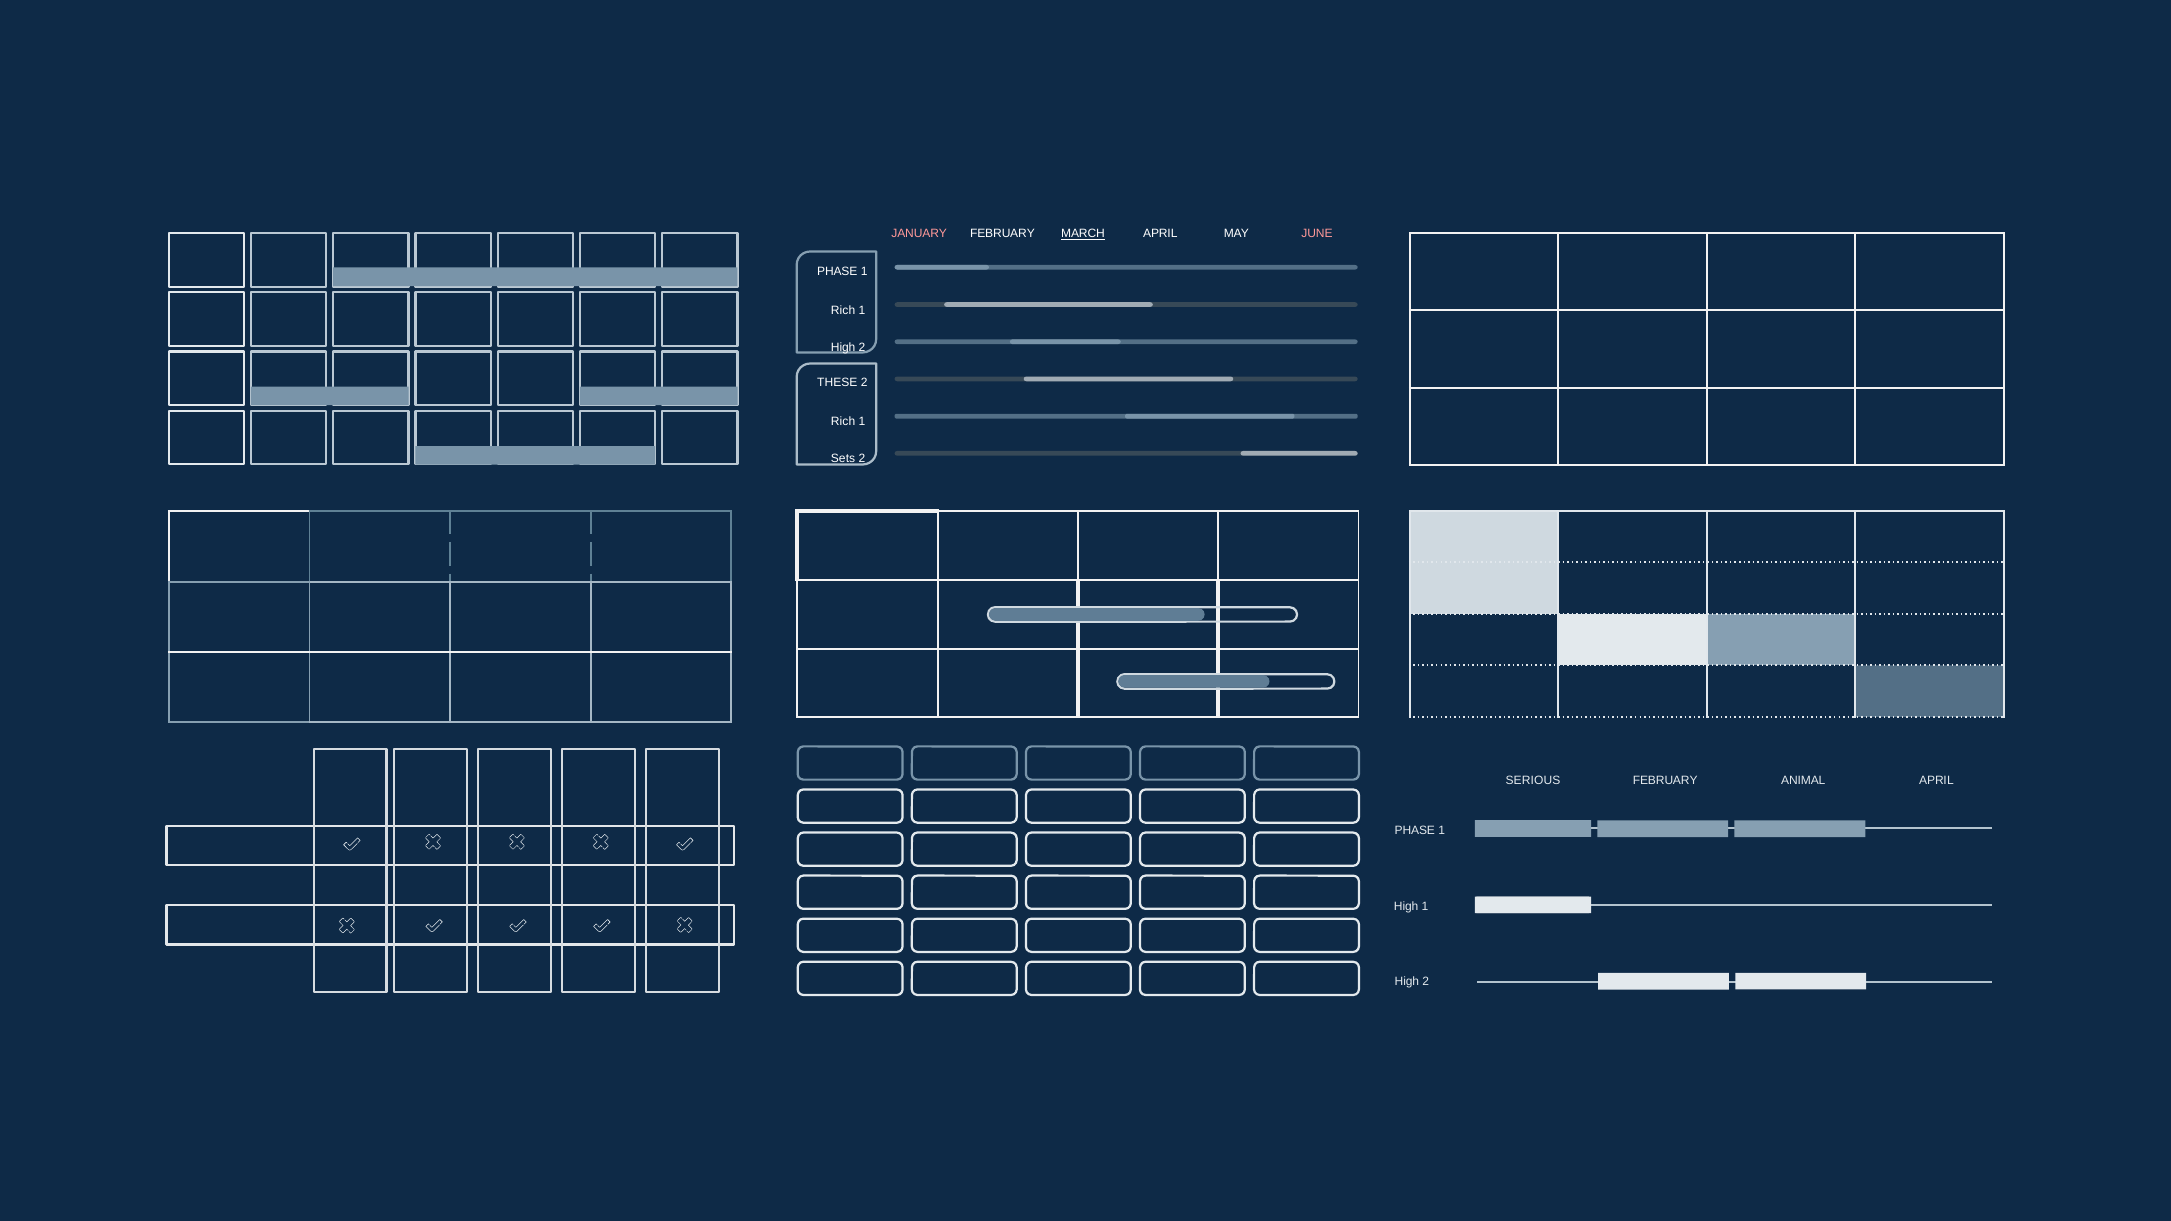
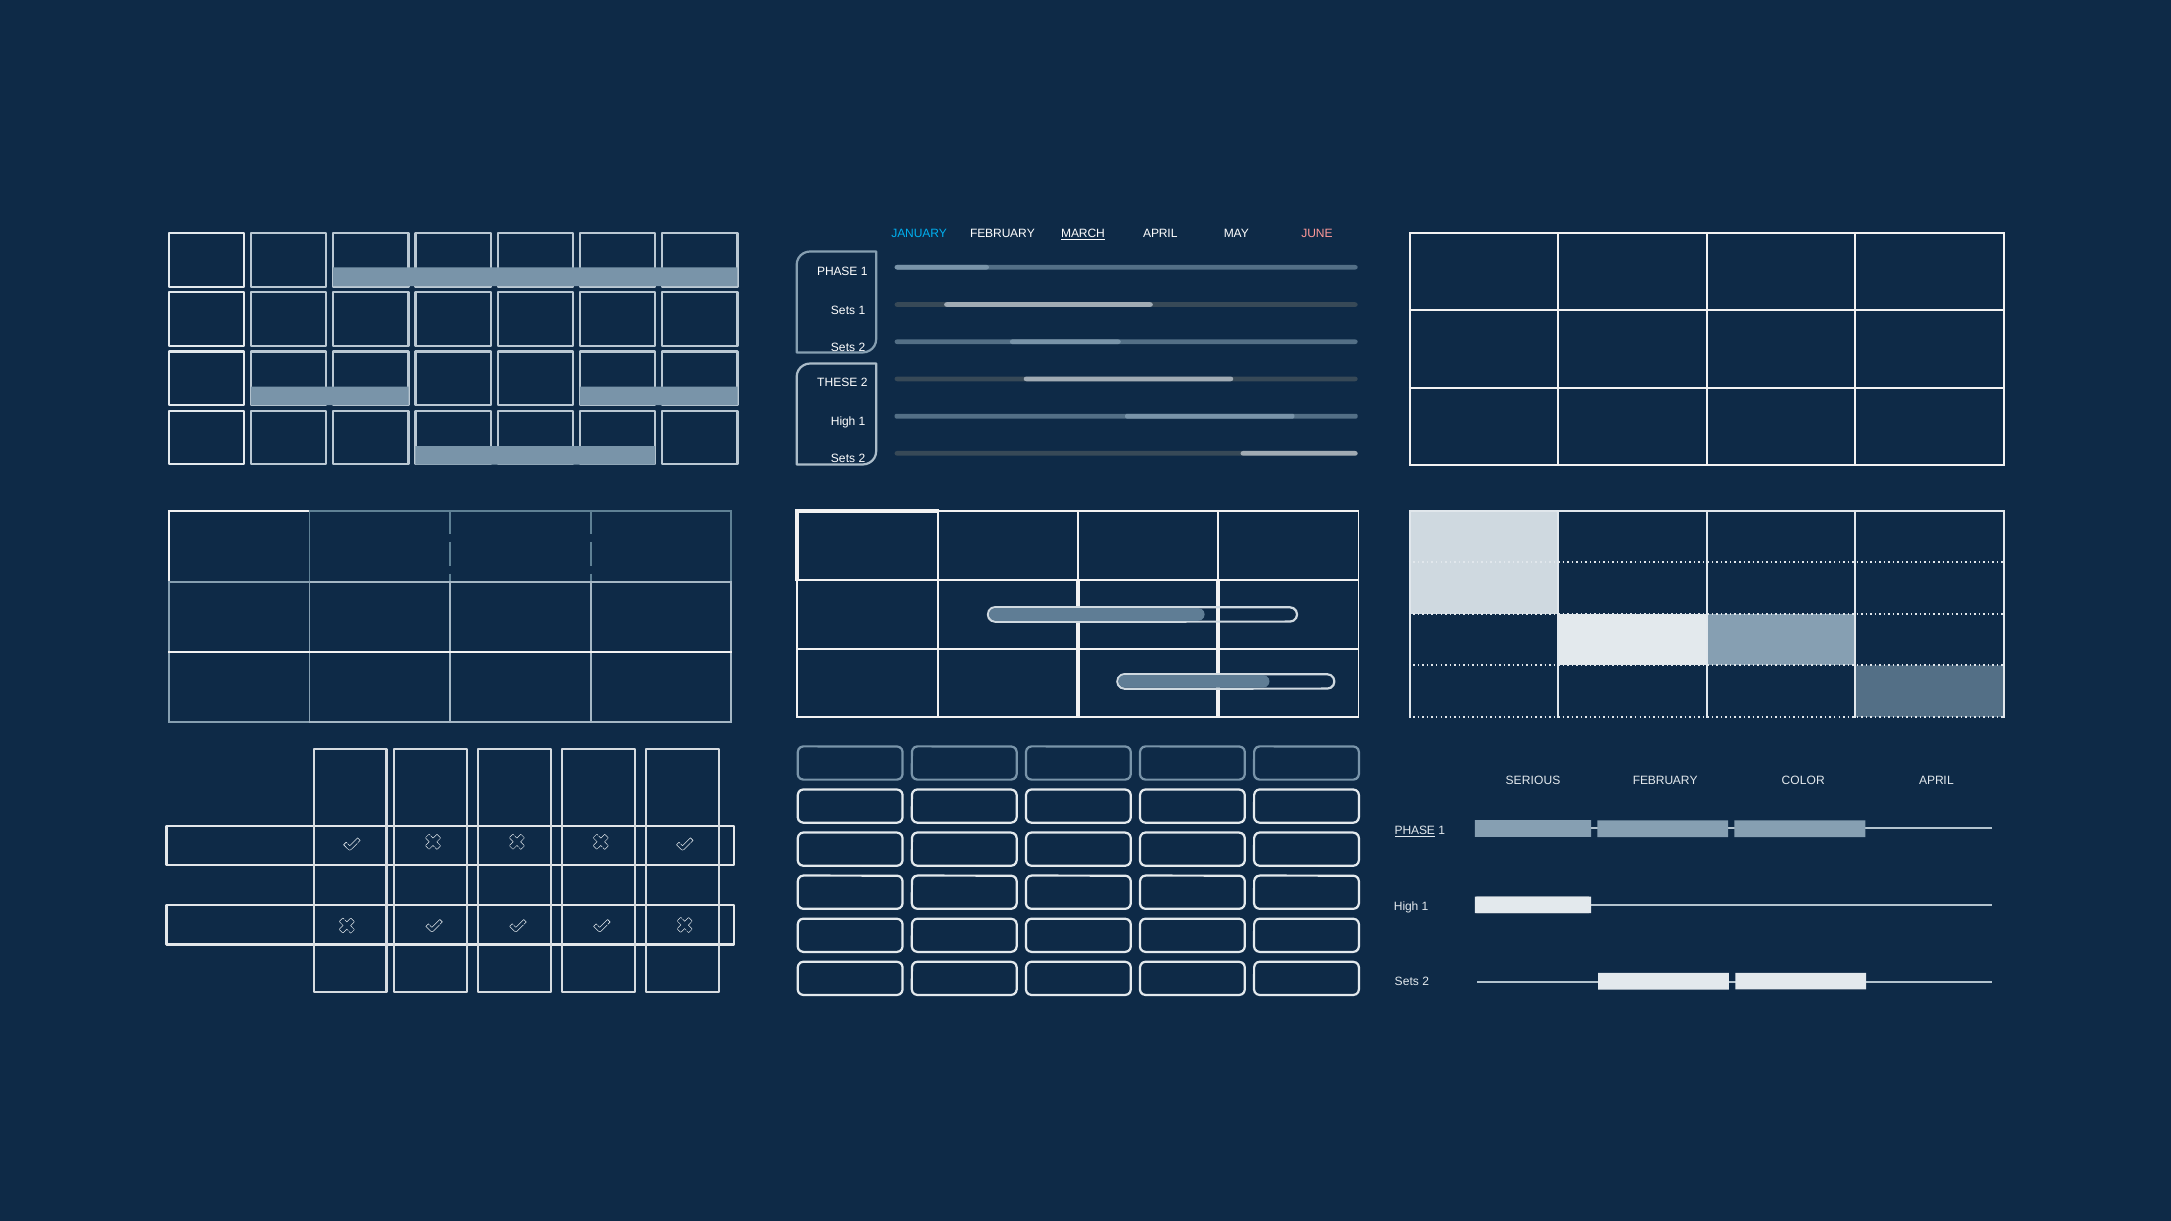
JANUARY colour: pink -> light blue
Rich at (843, 310): Rich -> Sets
High at (843, 347): High -> Sets
Rich at (843, 422): Rich -> High
ANIMAL: ANIMAL -> COLOR
PHASE at (1415, 831) underline: none -> present
High at (1407, 982): High -> Sets
